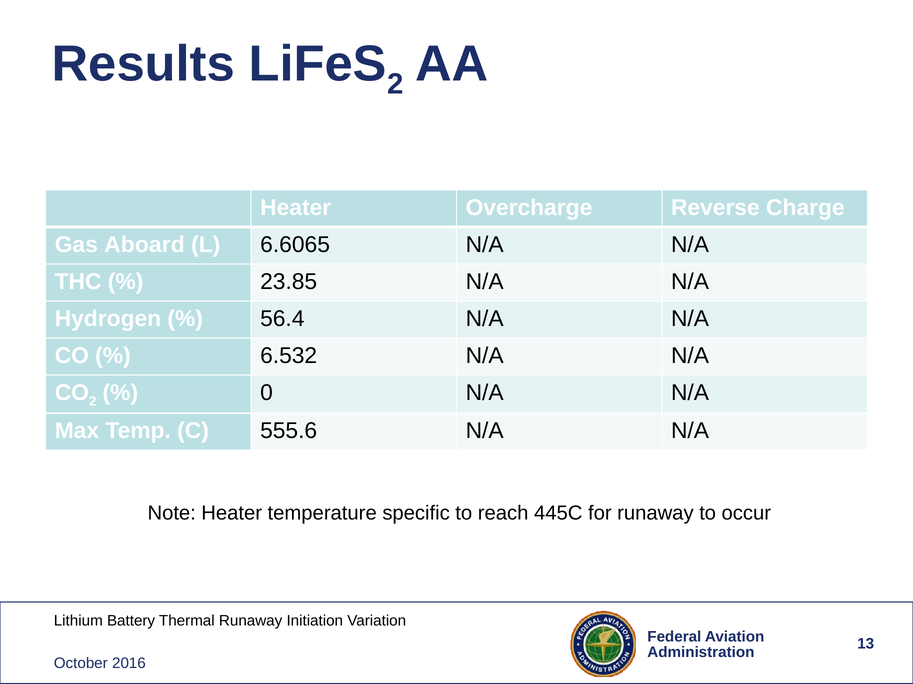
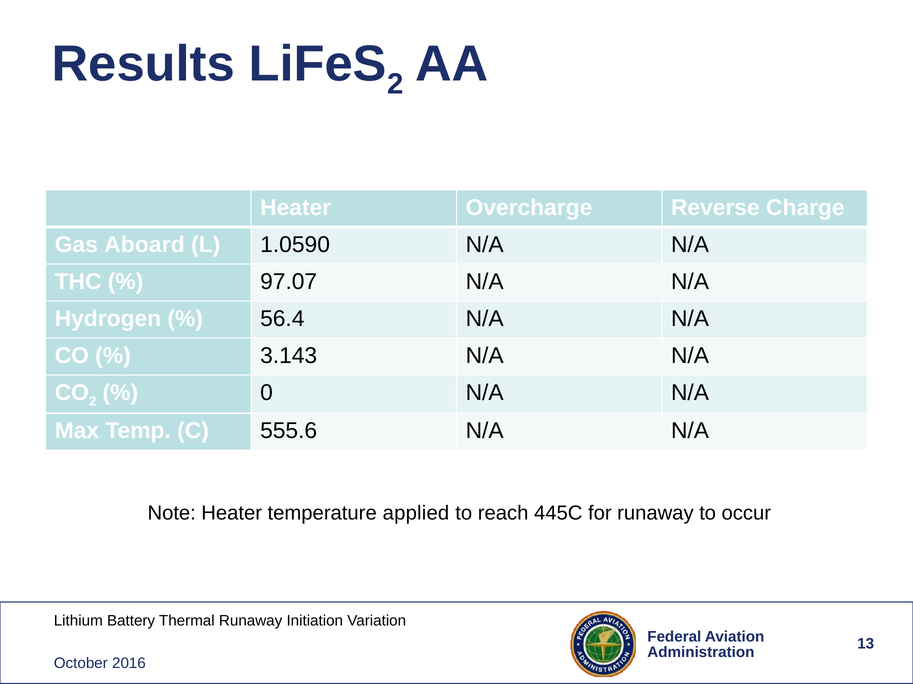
6.6065: 6.6065 -> 1.0590
23.85: 23.85 -> 97.07
6.532: 6.532 -> 3.143
specific: specific -> applied
